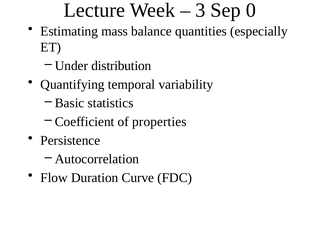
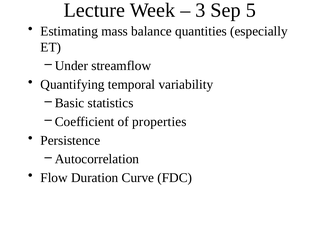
0: 0 -> 5
distribution: distribution -> streamflow
